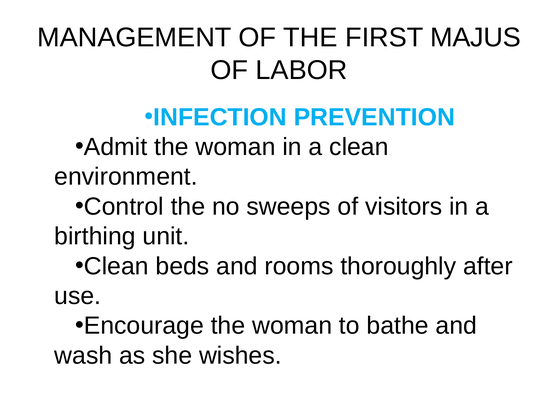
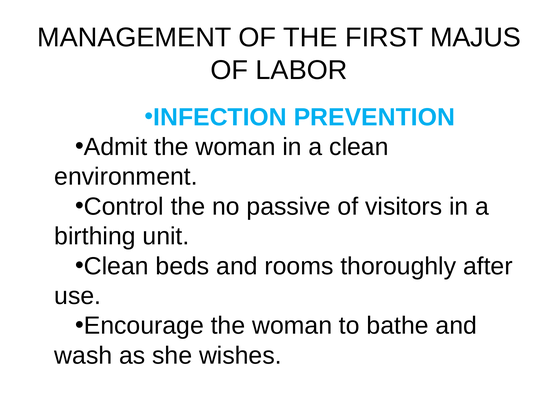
sweeps: sweeps -> passive
